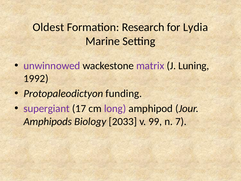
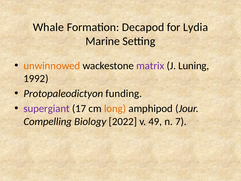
Oldest: Oldest -> Whale
Research: Research -> Decapod
unwinnowed colour: purple -> orange
long colour: purple -> orange
Amphipods: Amphipods -> Compelling
2033: 2033 -> 2022
99: 99 -> 49
